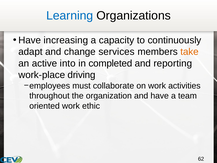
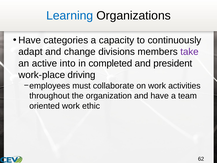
increasing: increasing -> categories
services: services -> divisions
take colour: orange -> purple
reporting: reporting -> president
